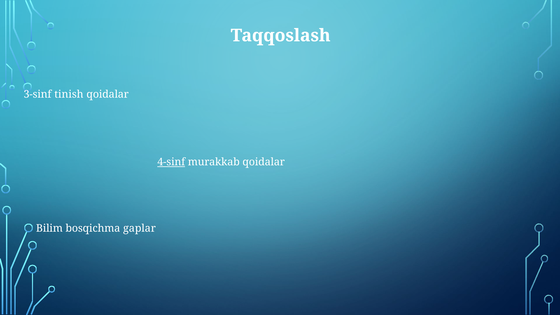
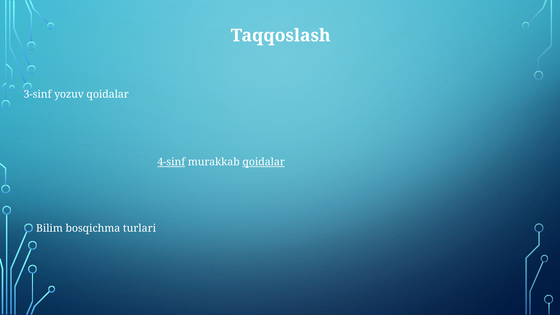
tinish: tinish -> yozuv
qoidalar at (264, 162) underline: none -> present
gaplar: gaplar -> turlari
